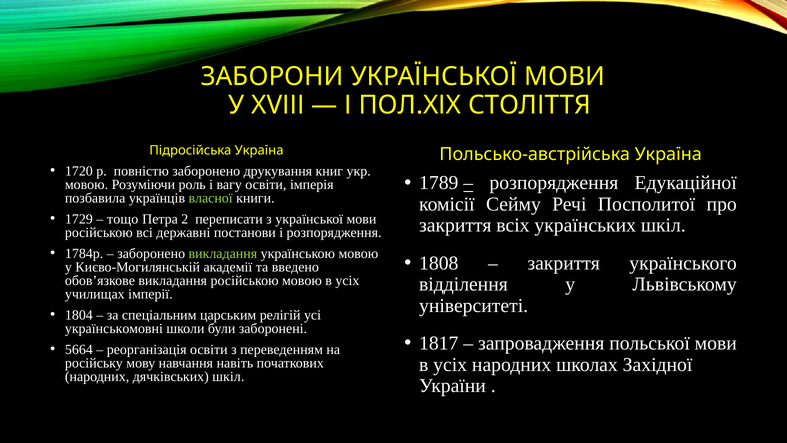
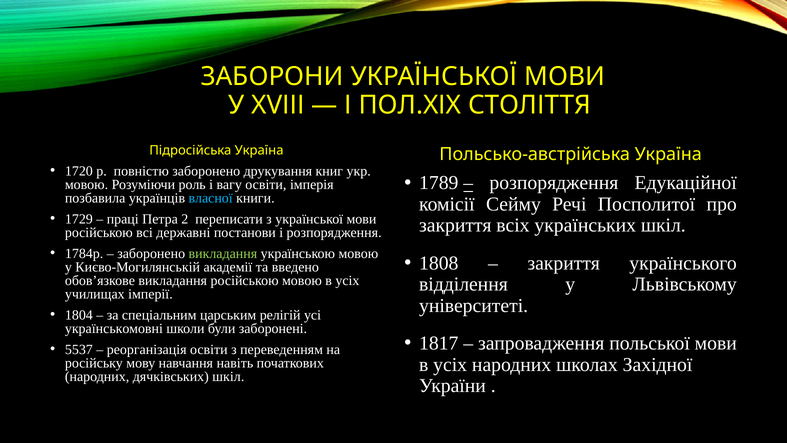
власної colour: light green -> light blue
тощо: тощо -> праці
5664: 5664 -> 5537
